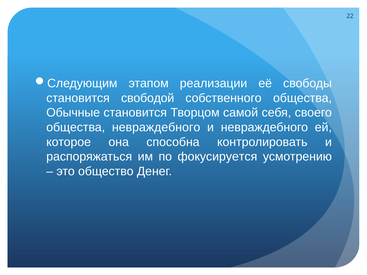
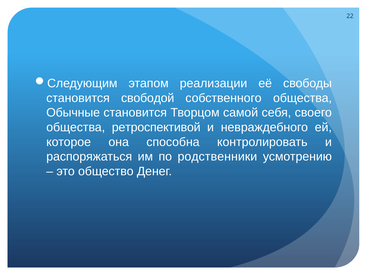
общества невраждебного: невраждебного -> ретроспективой
фокусируется: фокусируется -> родственники
